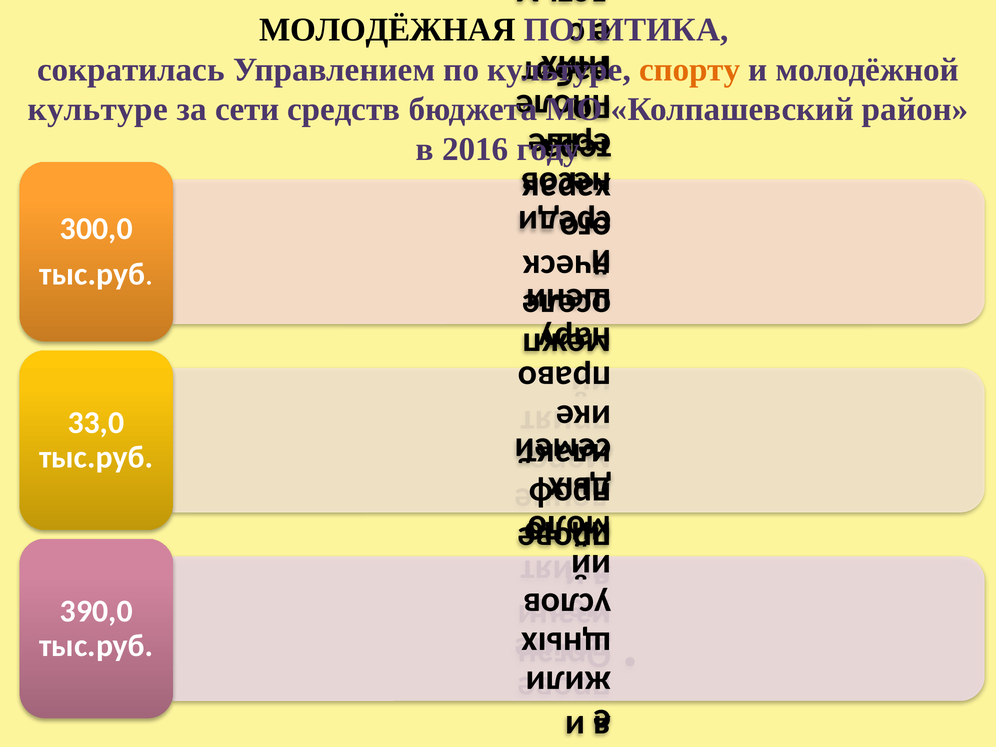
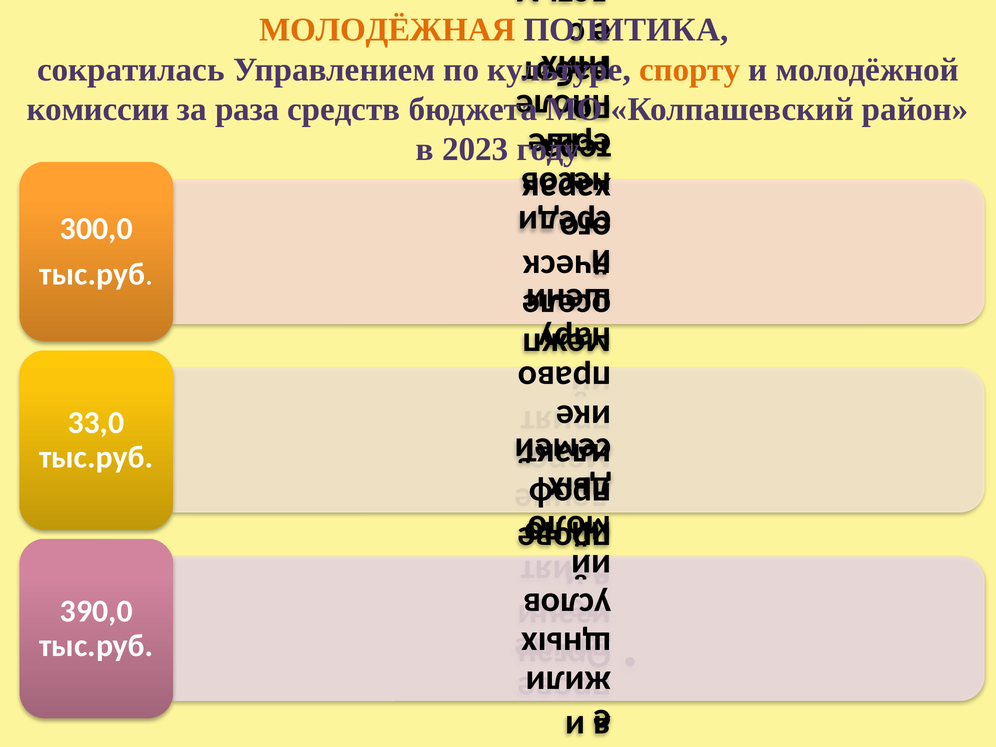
МОЛОДЁЖНАЯ colour: black -> orange
культуре at (98, 109): культуре -> комиссии
сети: сети -> раза
2016: 2016 -> 2023
